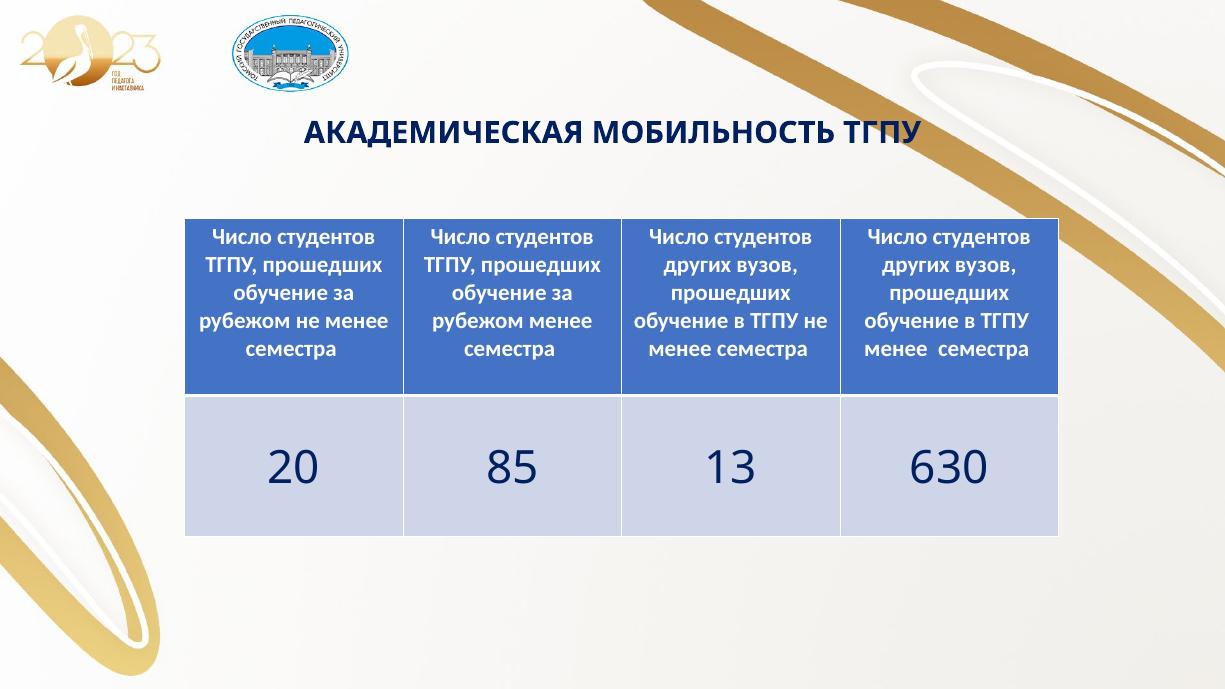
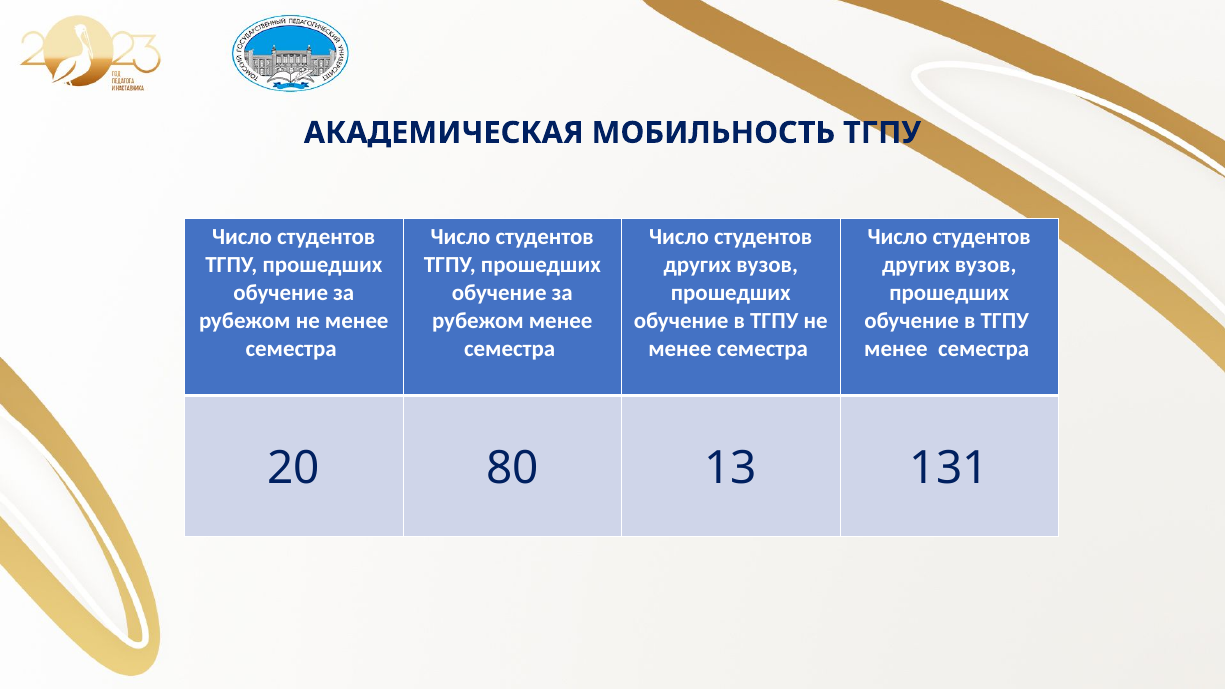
85: 85 -> 80
630: 630 -> 131
